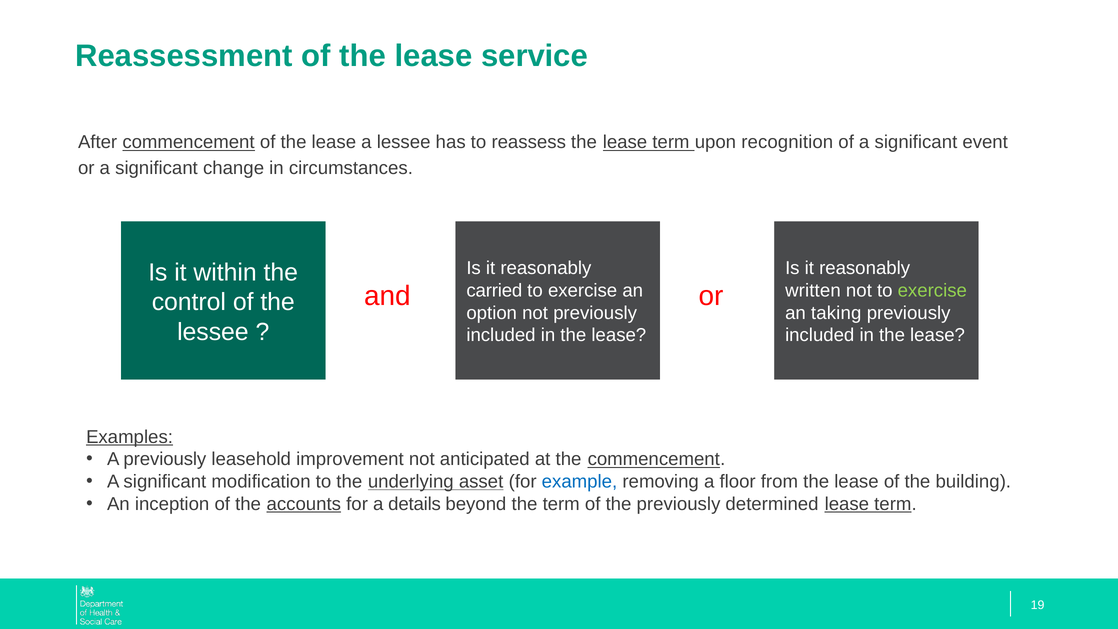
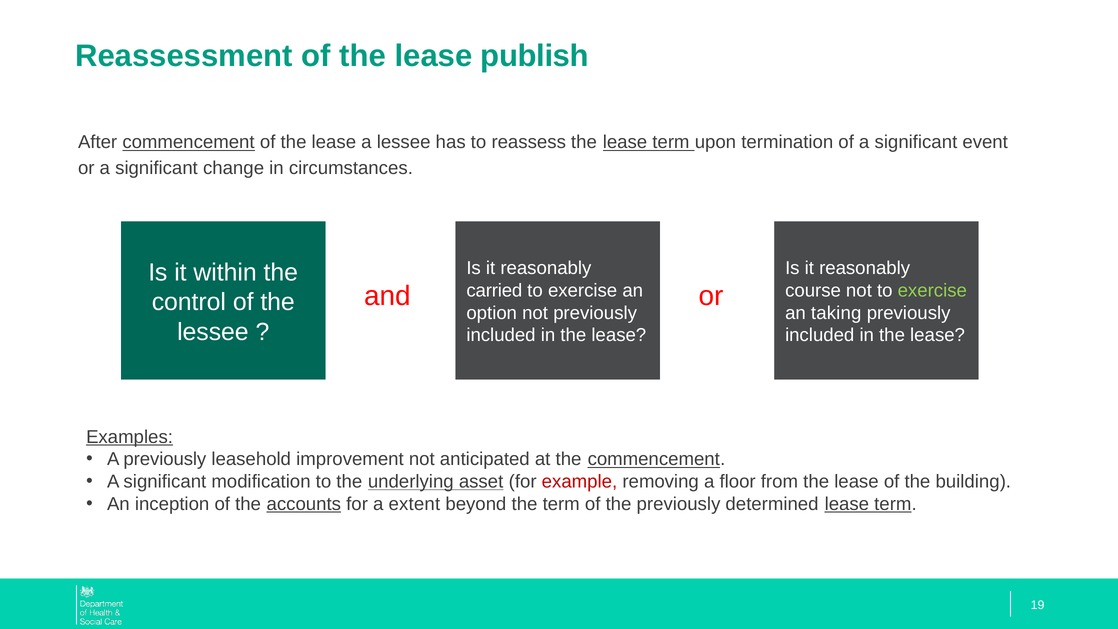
service: service -> publish
recognition: recognition -> termination
written: written -> course
example colour: blue -> red
details: details -> extent
